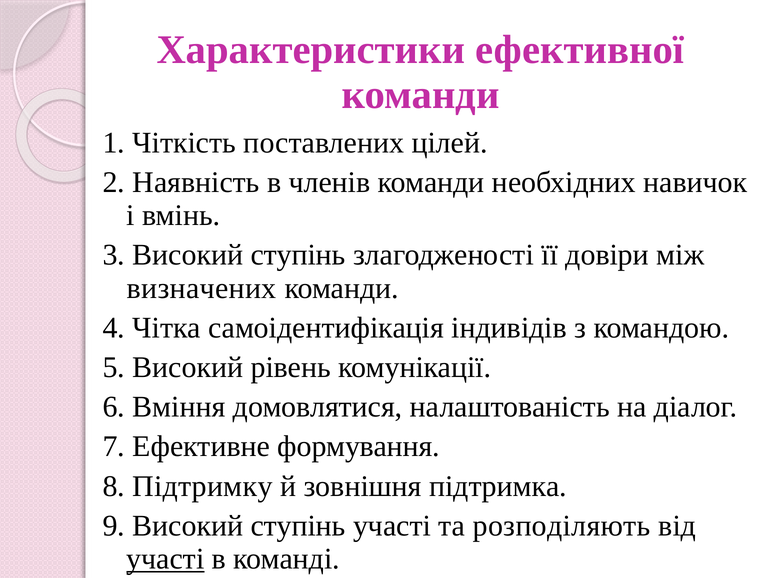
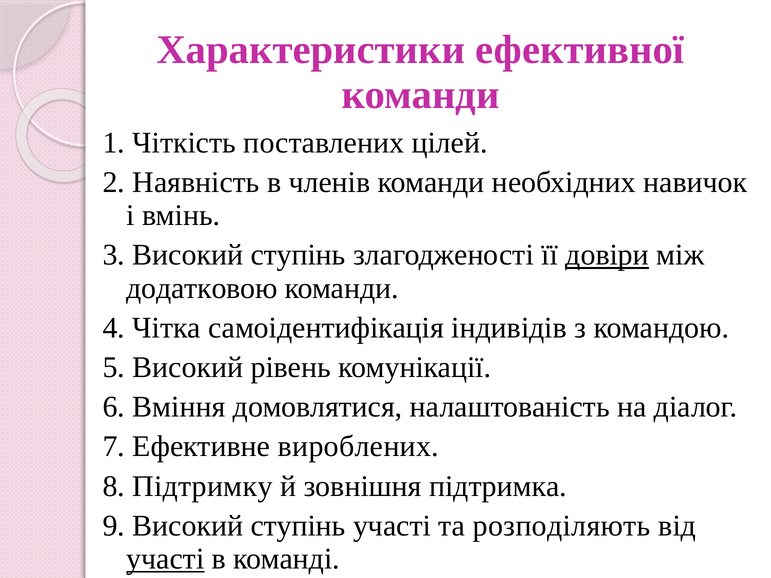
довіри underline: none -> present
визначених: визначених -> додатковою
формування: формування -> вироблених
